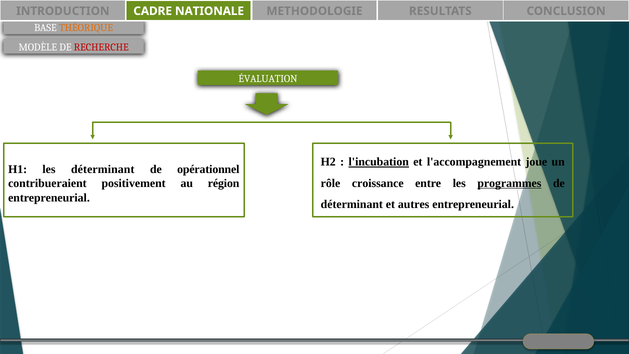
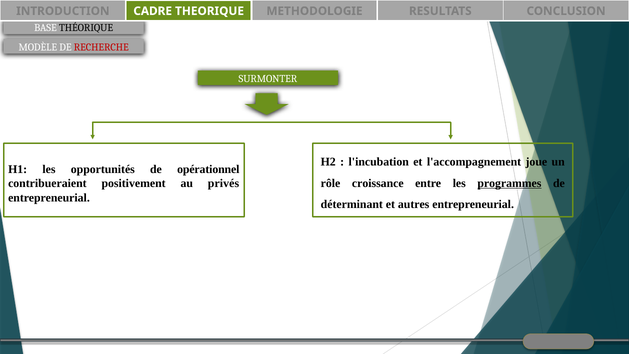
NATIONALE: NATIONALE -> THEORIQUE
THÉORIQUE colour: orange -> black
ÉVALUATION: ÉVALUATION -> SURMONTER
l'incubation underline: present -> none
les déterminant: déterminant -> opportunités
région: région -> privés
